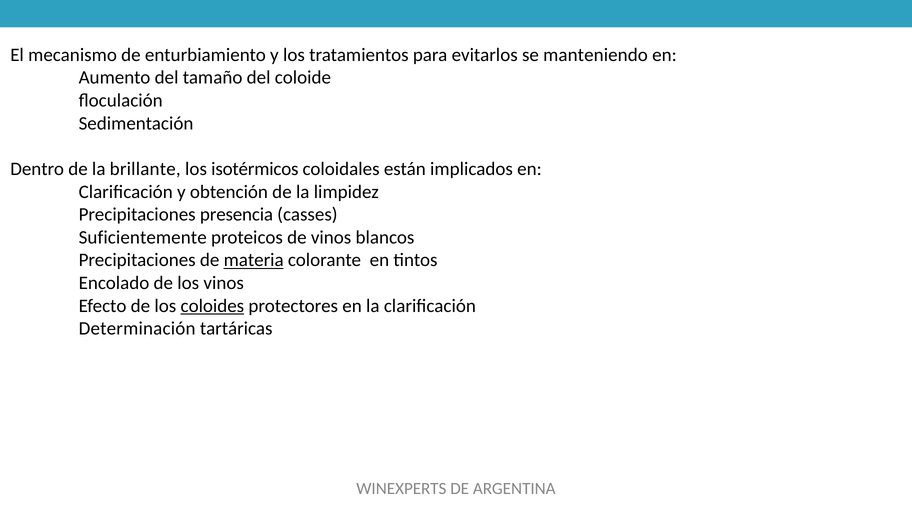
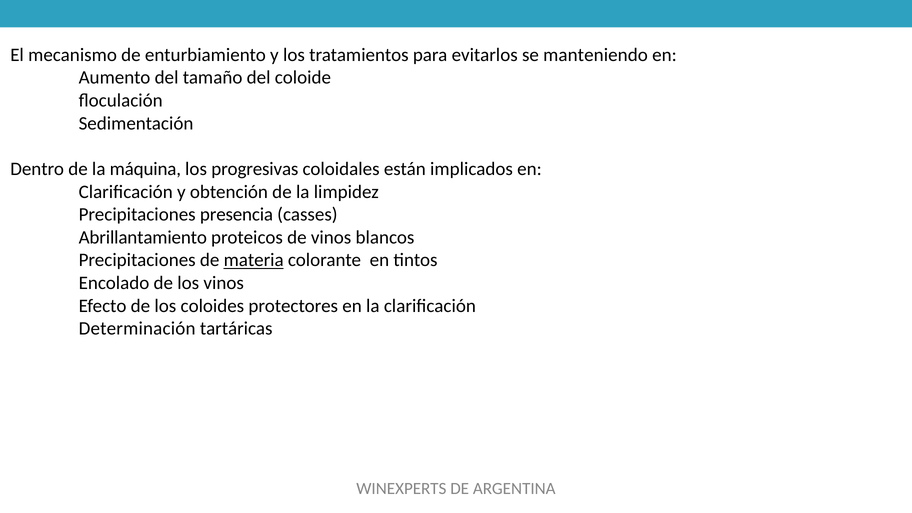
brillante: brillante -> máquina
isotérmicos: isotérmicos -> progresivas
Suficientemente: Suficientemente -> Abrillantamiento
coloides underline: present -> none
